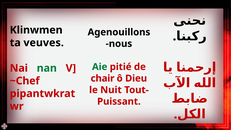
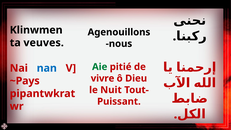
nan colour: green -> blue
chair: chair -> vivre
~Chef: ~Chef -> ~Pays
